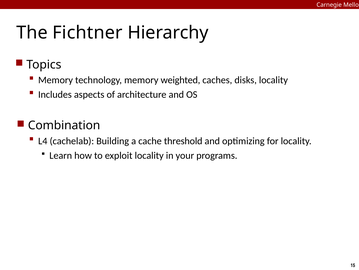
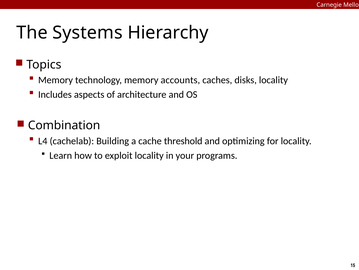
Fichtner: Fichtner -> Systems
weighted: weighted -> accounts
